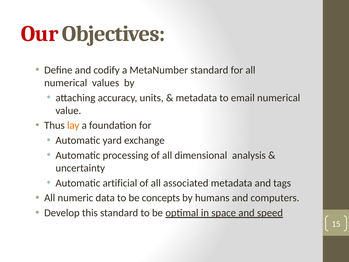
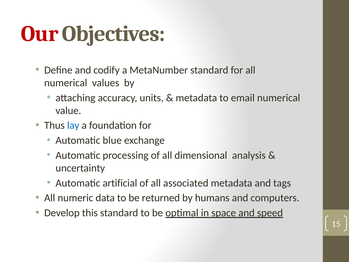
lay colour: orange -> blue
yard: yard -> blue
concepts: concepts -> returned
